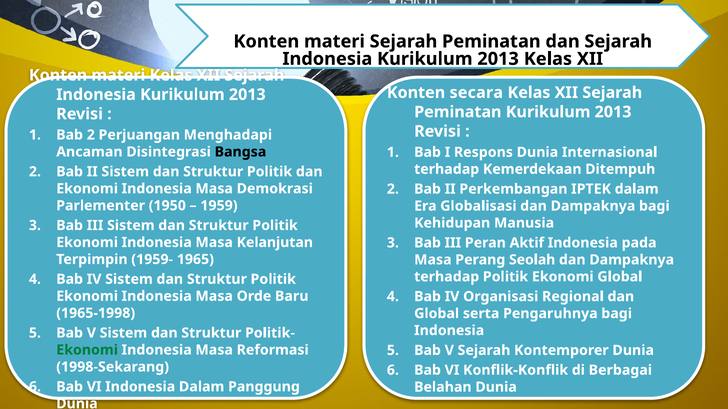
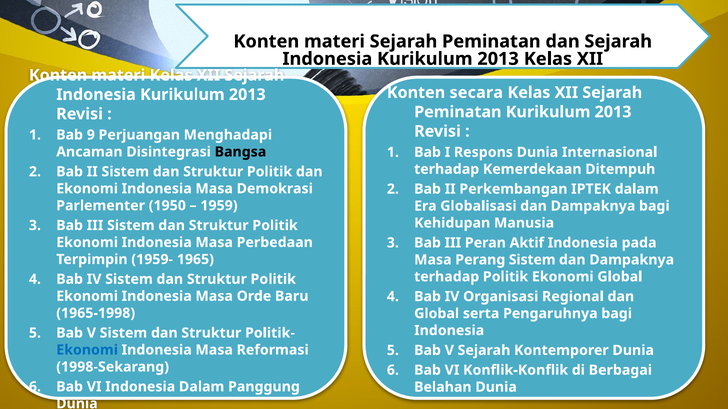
Bab 2: 2 -> 9
Kelanjutan: Kelanjutan -> Perbedaan
Perang Seolah: Seolah -> Sistem
Ekonomi at (87, 350) colour: green -> blue
